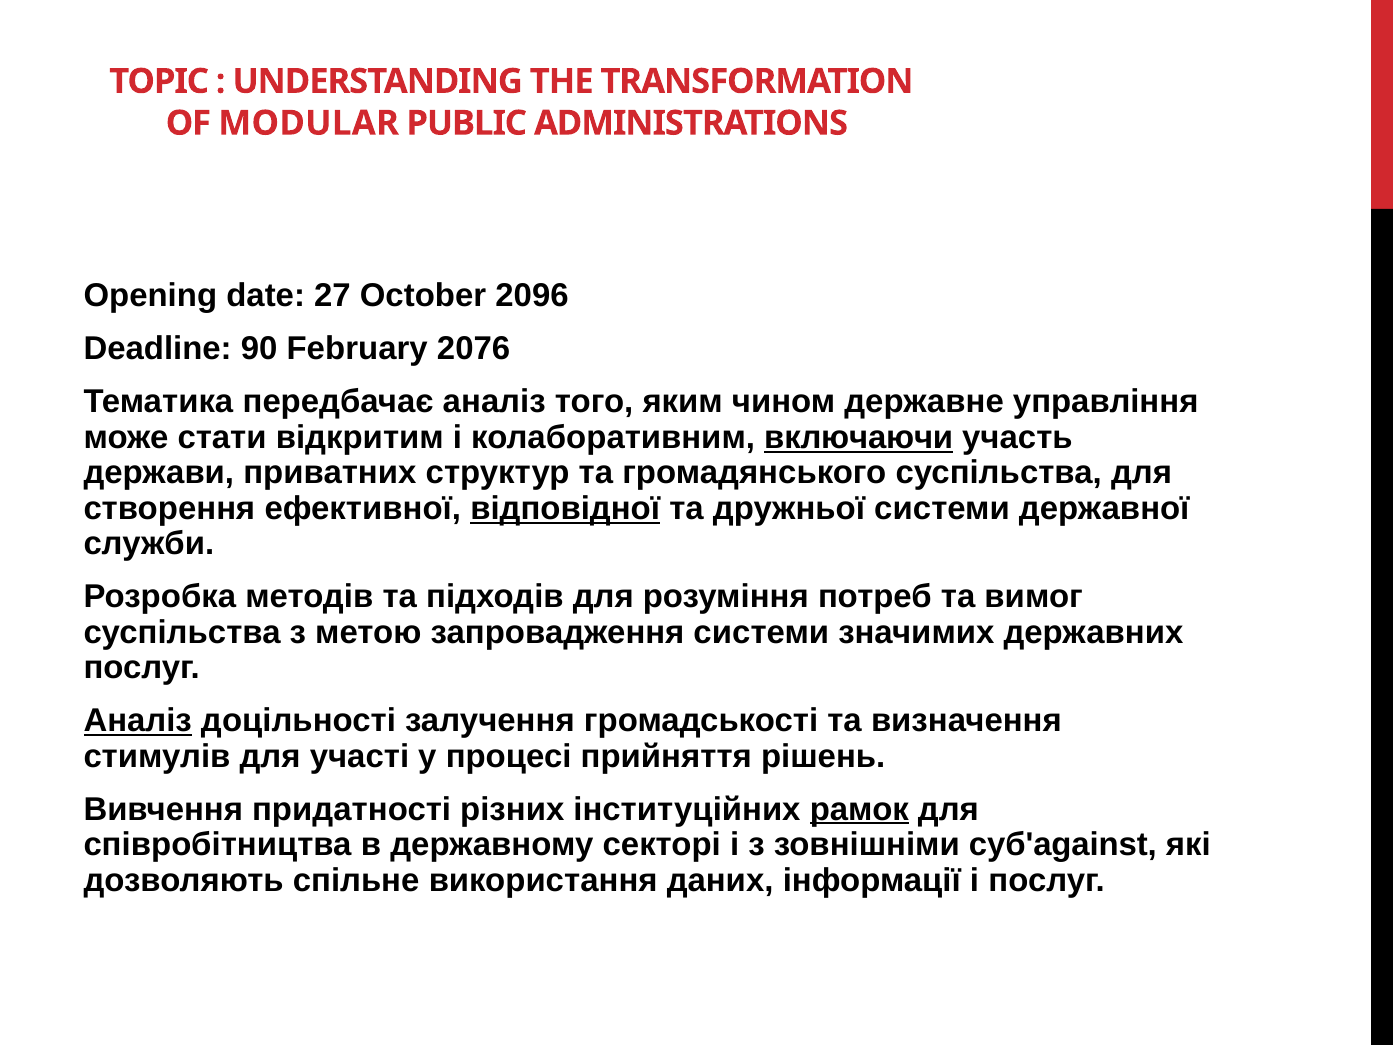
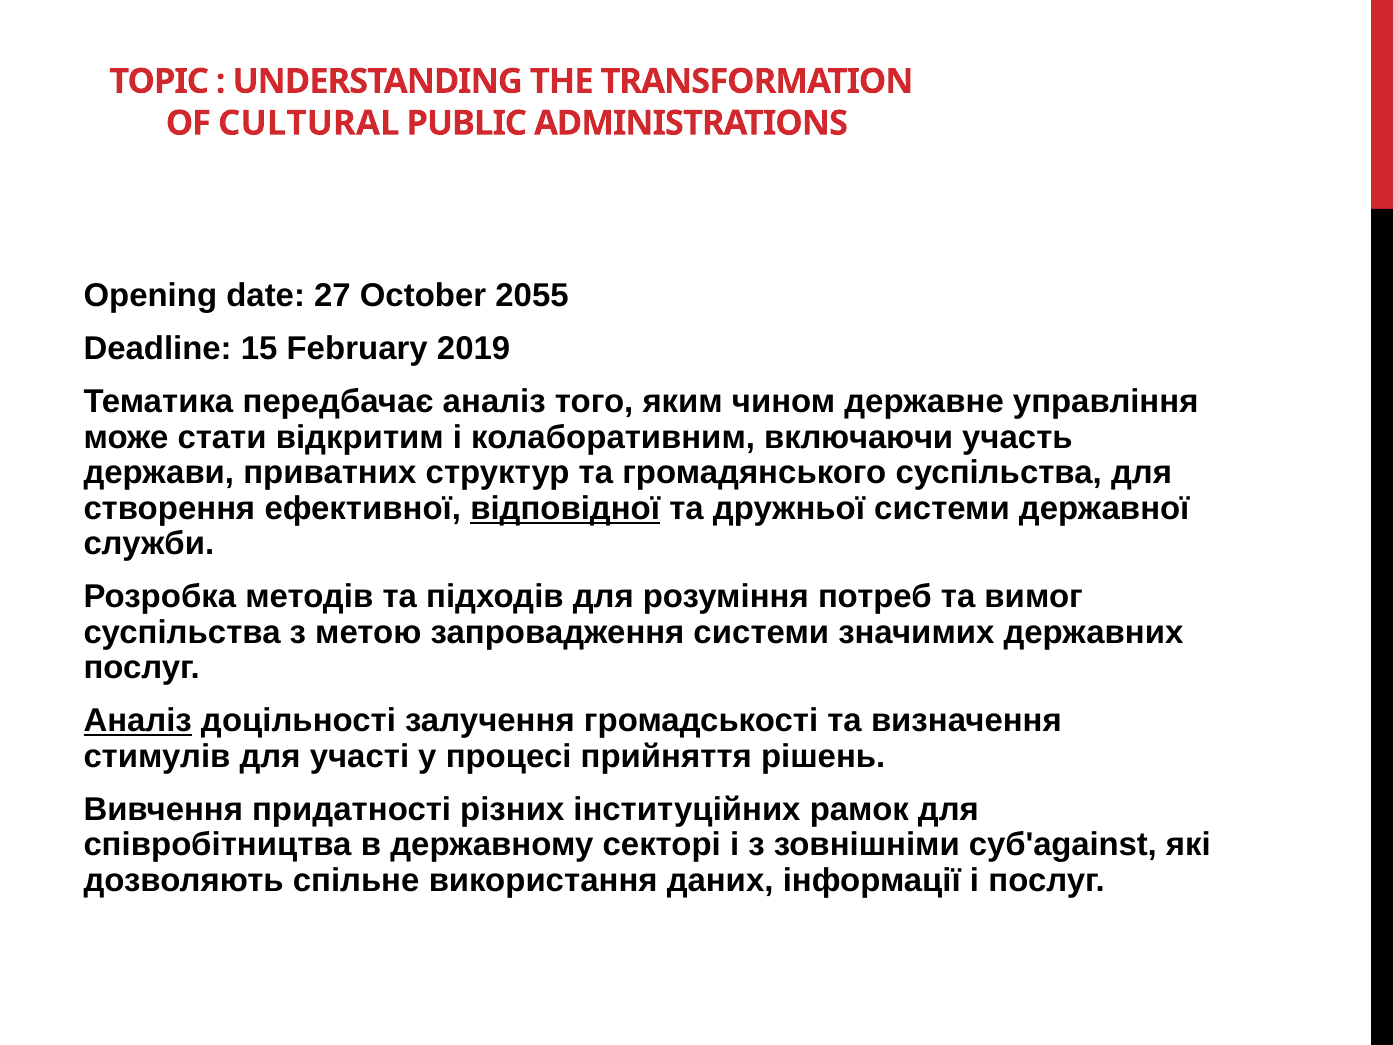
MODULAR: MODULAR -> CULTURAL
2096: 2096 -> 2055
90: 90 -> 15
2076: 2076 -> 2019
включаючи underline: present -> none
рамок underline: present -> none
